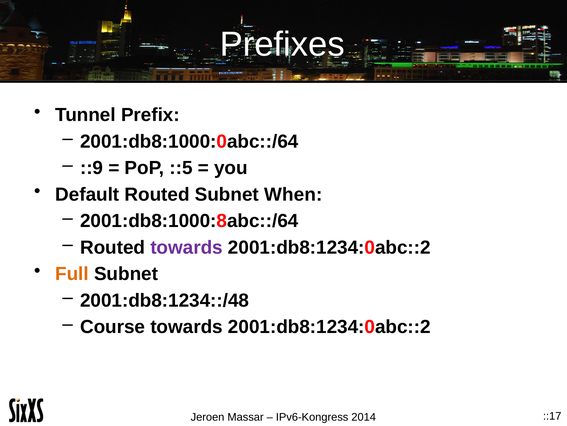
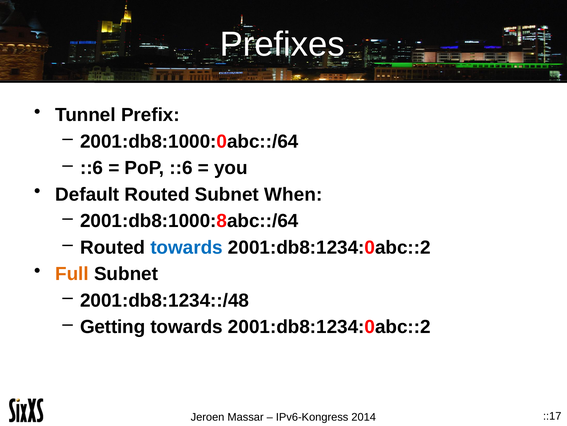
::9 at (92, 168): ::9 -> ::6
PoP ::5: ::5 -> ::6
towards at (187, 247) colour: purple -> blue
Course: Course -> Getting
